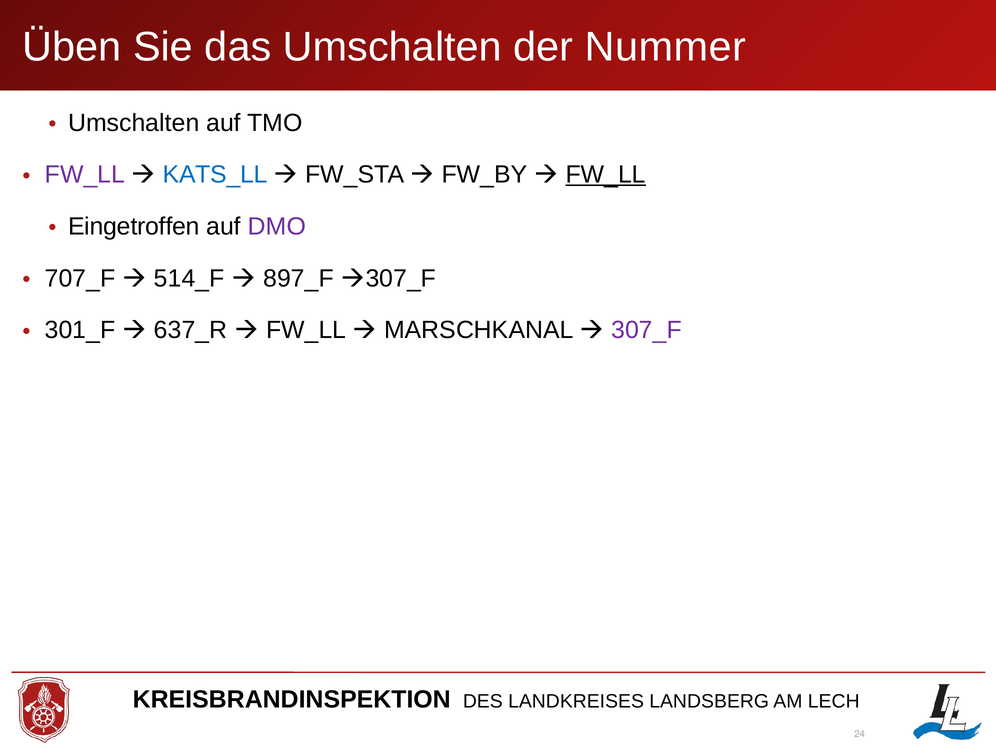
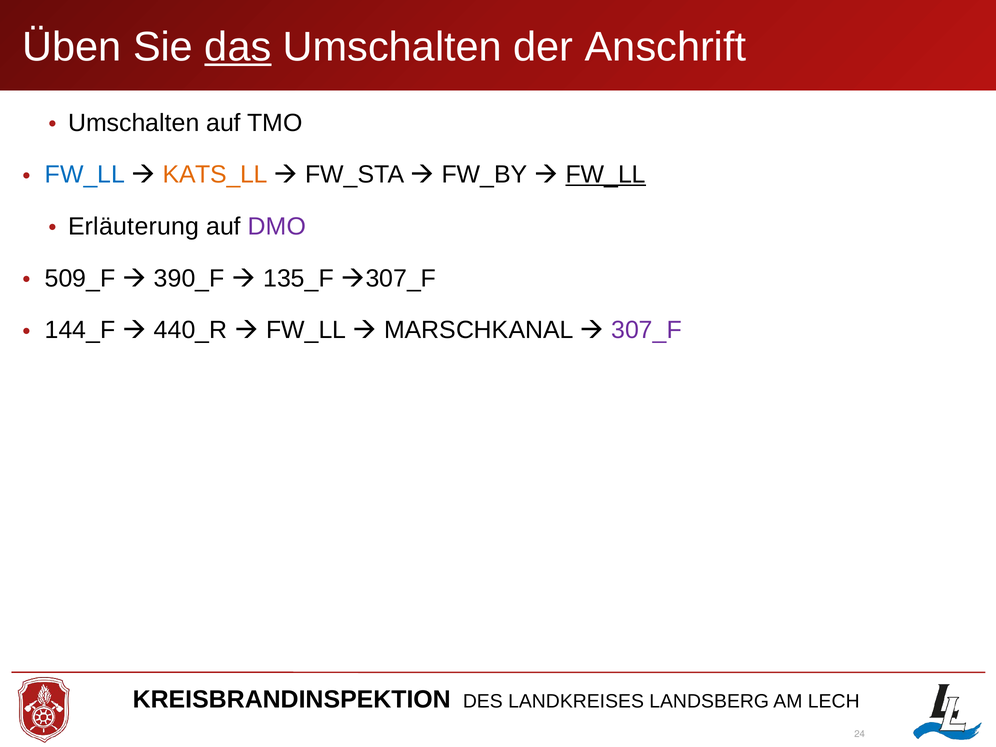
das underline: none -> present
Nummer: Nummer -> Anschrift
FW_LL at (85, 175) colour: purple -> blue
KATS_LL colour: blue -> orange
Eingetroffen: Eingetroffen -> Erläuterung
707_F: 707_F -> 509_F
514_F: 514_F -> 390_F
897_F: 897_F -> 135_F
301_F: 301_F -> 144_F
637_R: 637_R -> 440_R
